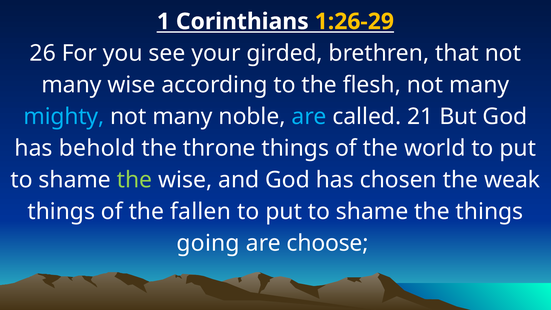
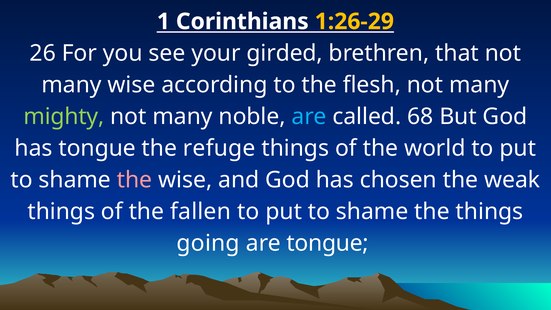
mighty colour: light blue -> light green
21: 21 -> 68
has behold: behold -> tongue
throne: throne -> refuge
the at (135, 180) colour: light green -> pink
are choose: choose -> tongue
